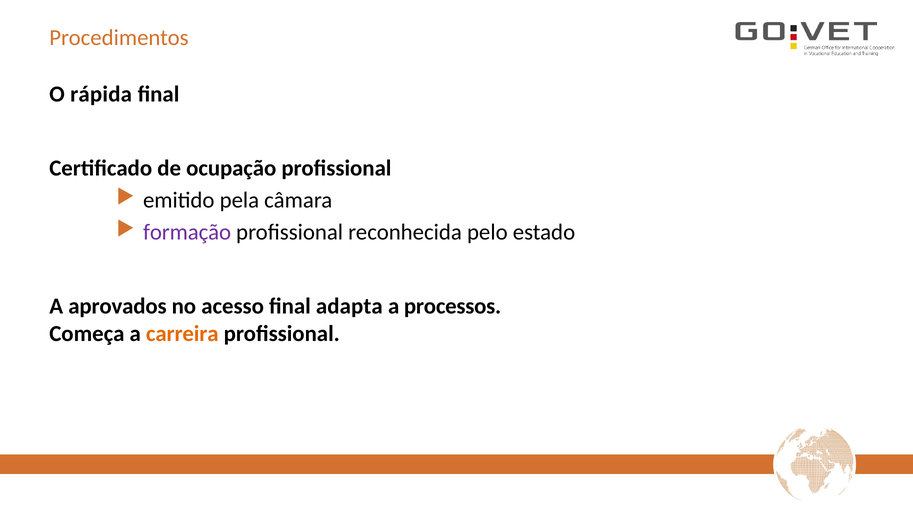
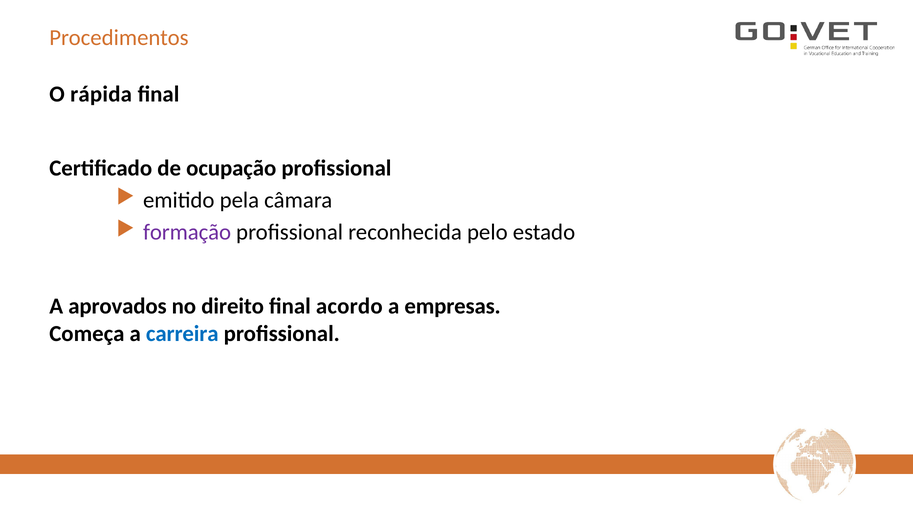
acesso: acesso -> direito
adapta: adapta -> acordo
processos: processos -> empresas
carreira colour: orange -> blue
